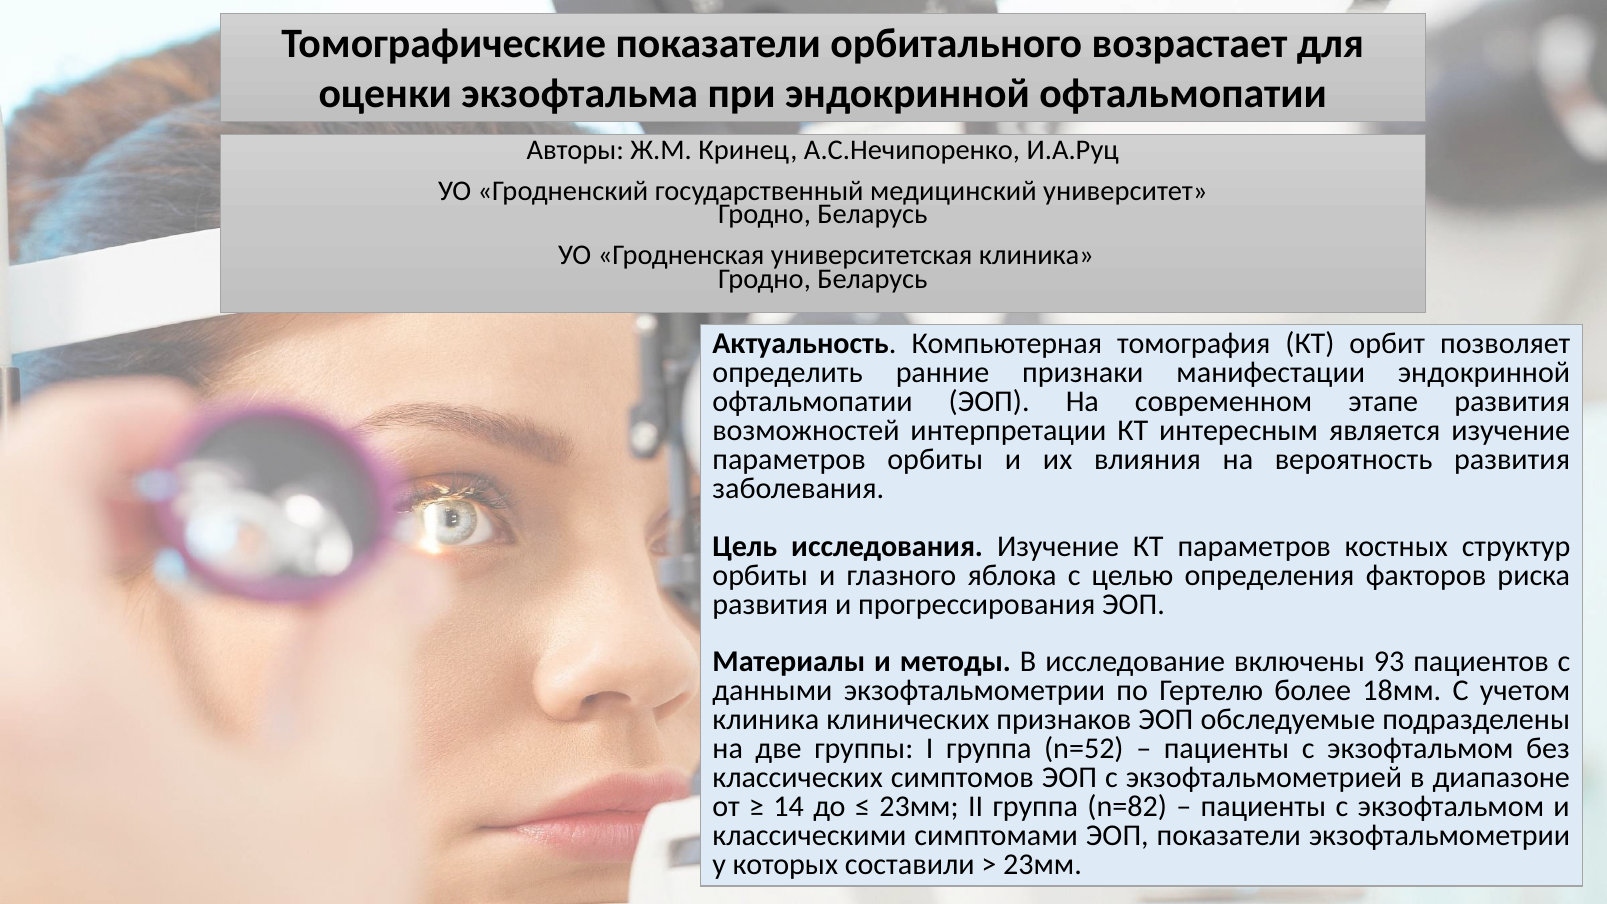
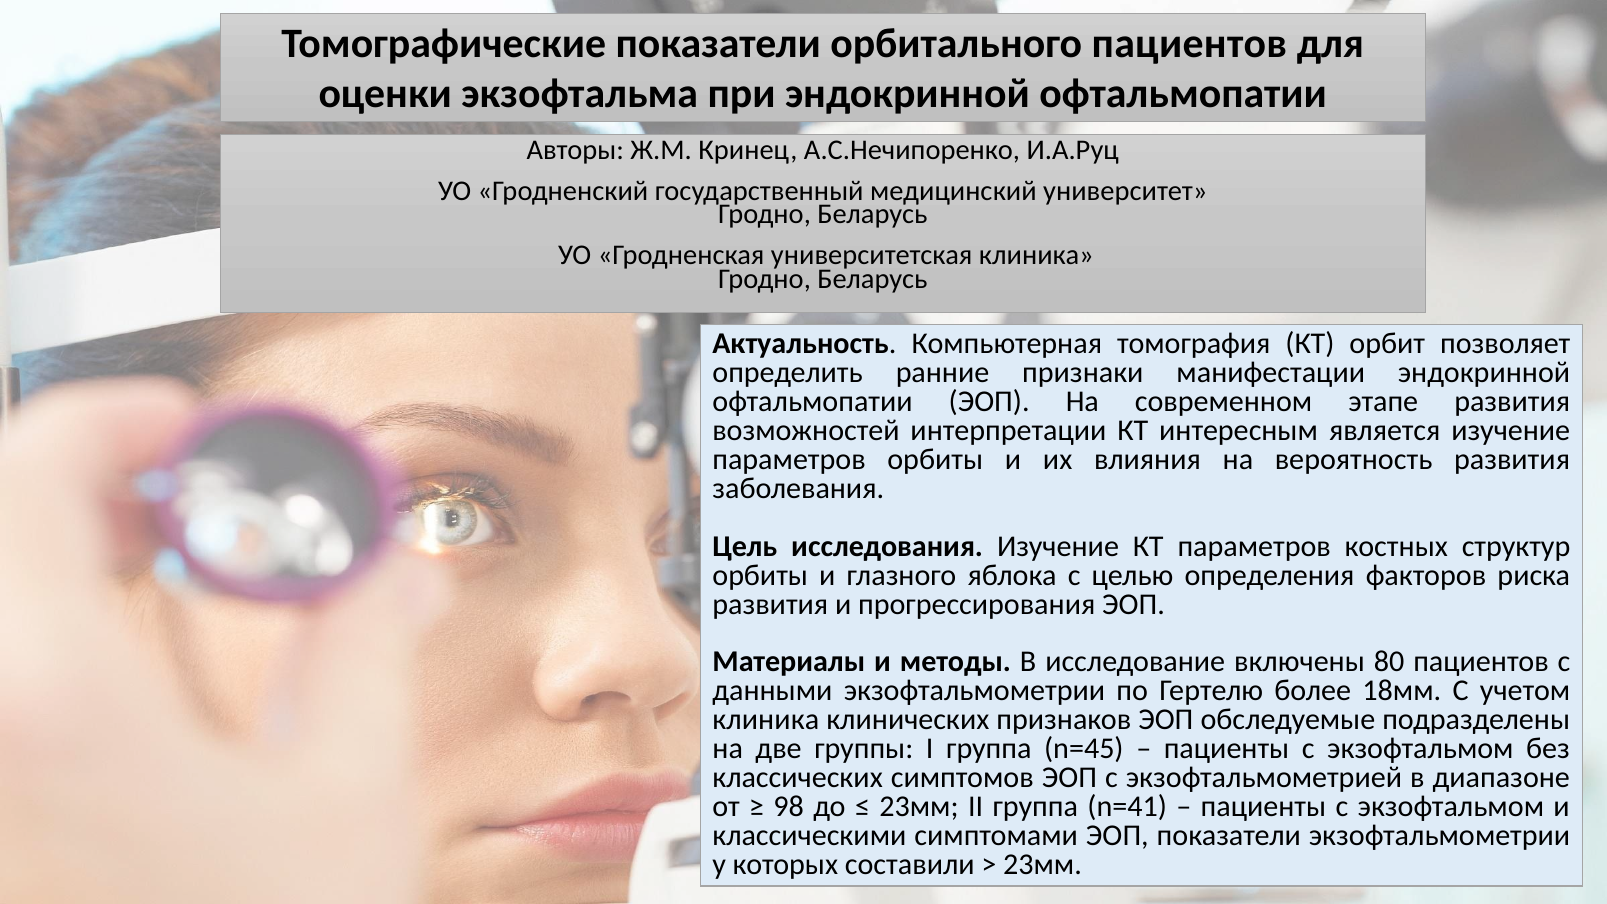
орбитального возрастает: возрастает -> пациентов
93: 93 -> 80
n=52: n=52 -> n=45
14: 14 -> 98
n=82: n=82 -> n=41
